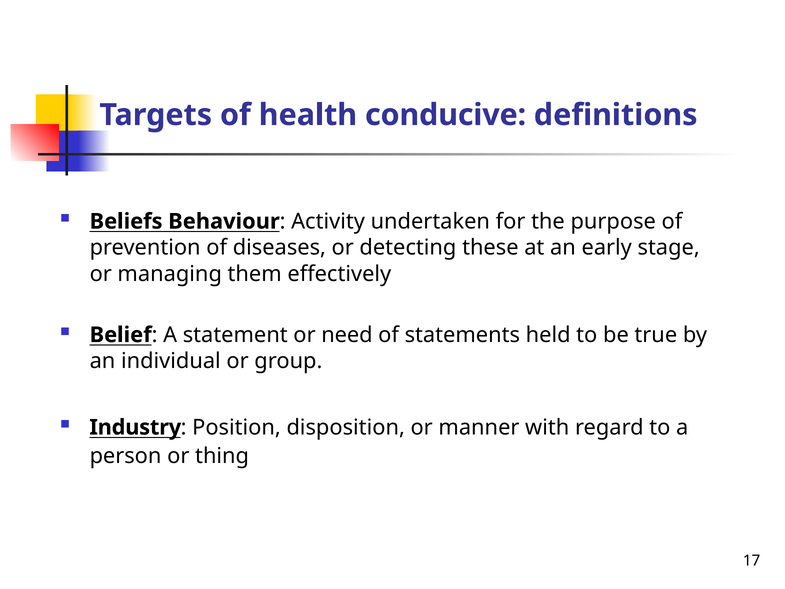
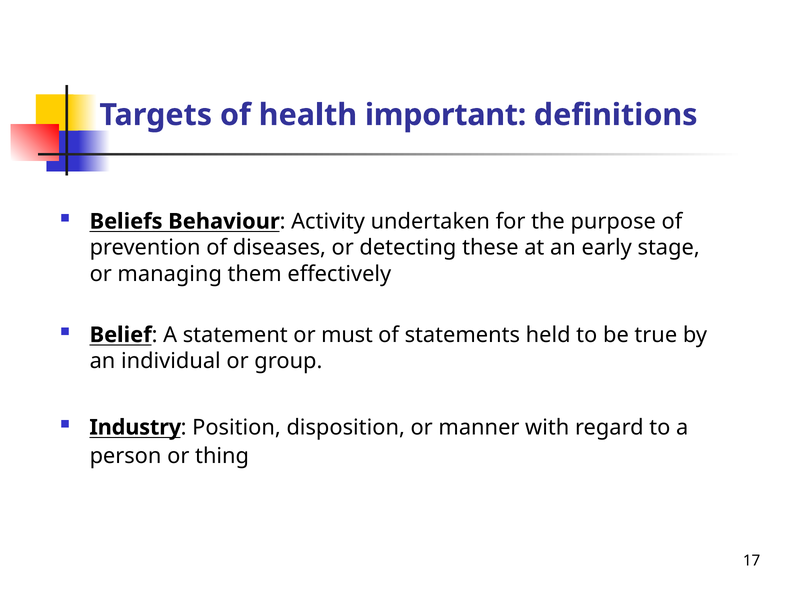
conducive: conducive -> important
need: need -> must
